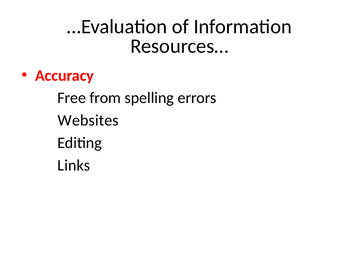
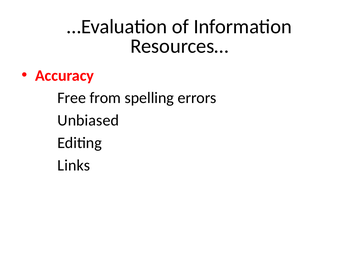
Websites: Websites -> Unbiased
